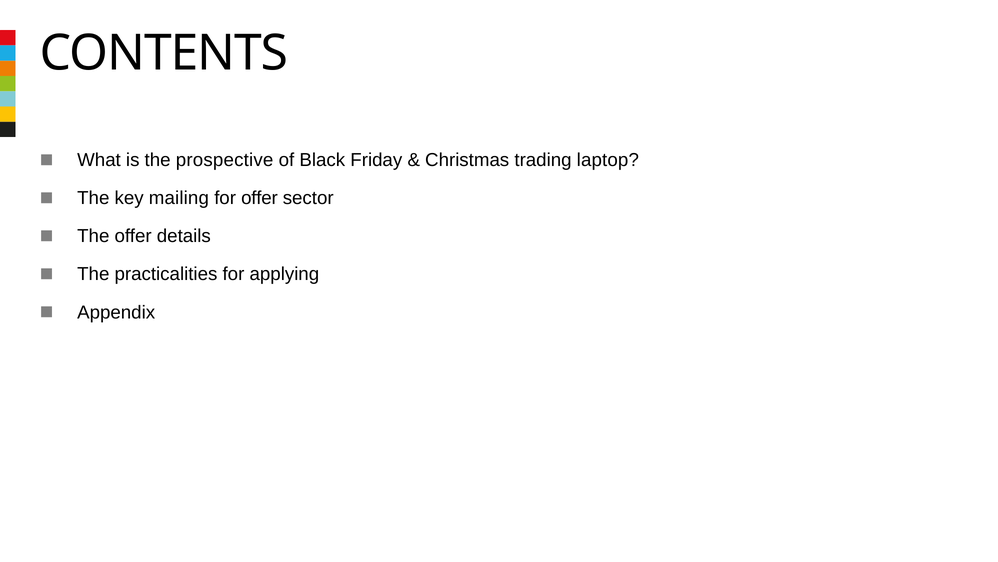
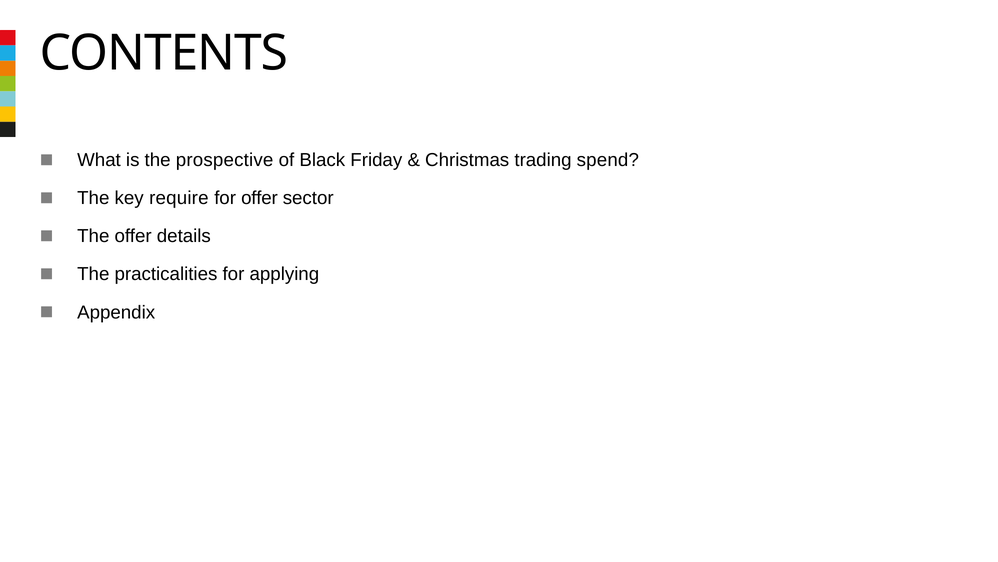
laptop: laptop -> spend
mailing: mailing -> require
